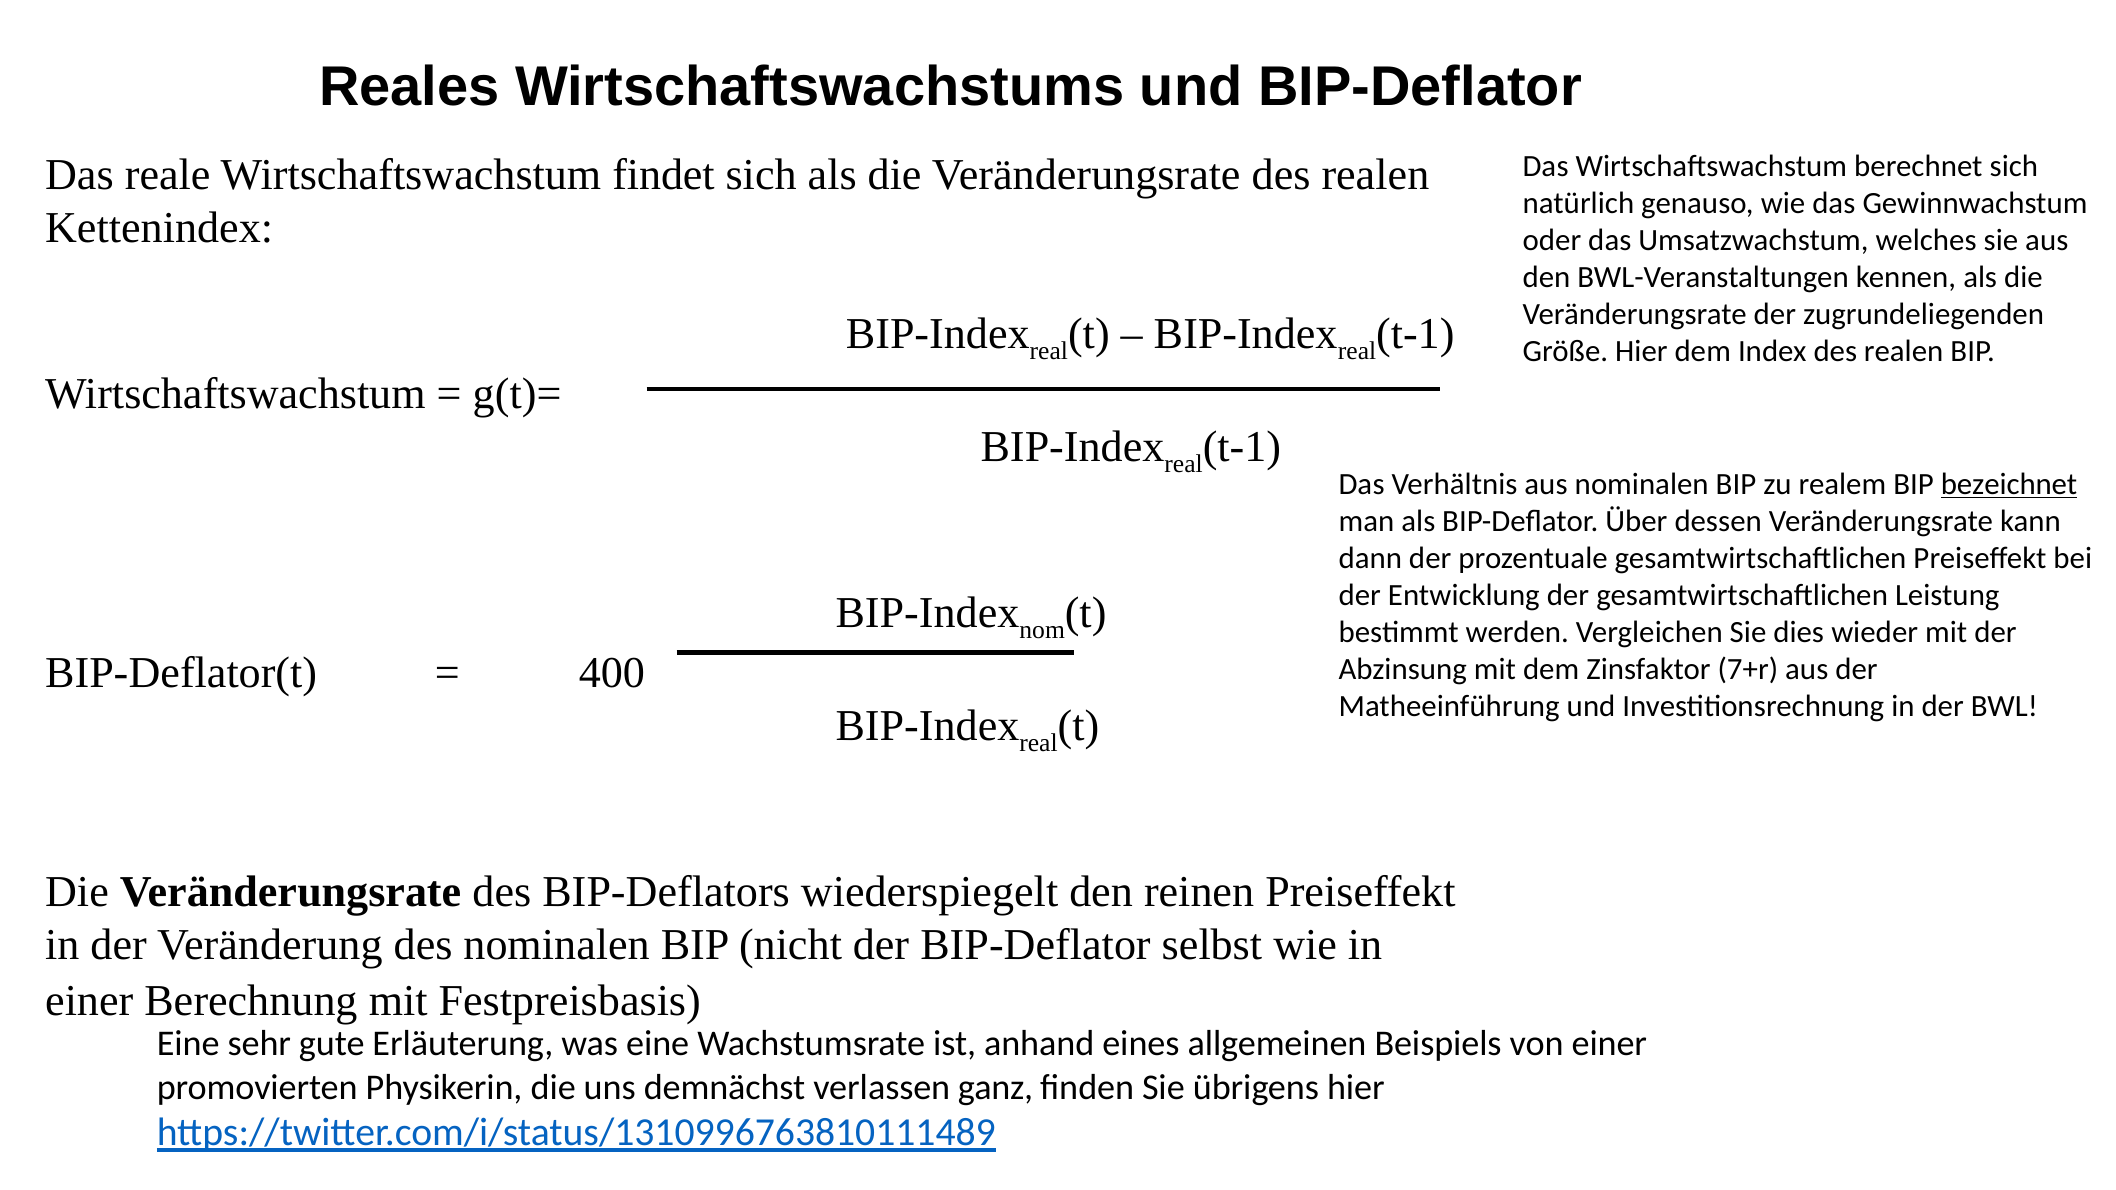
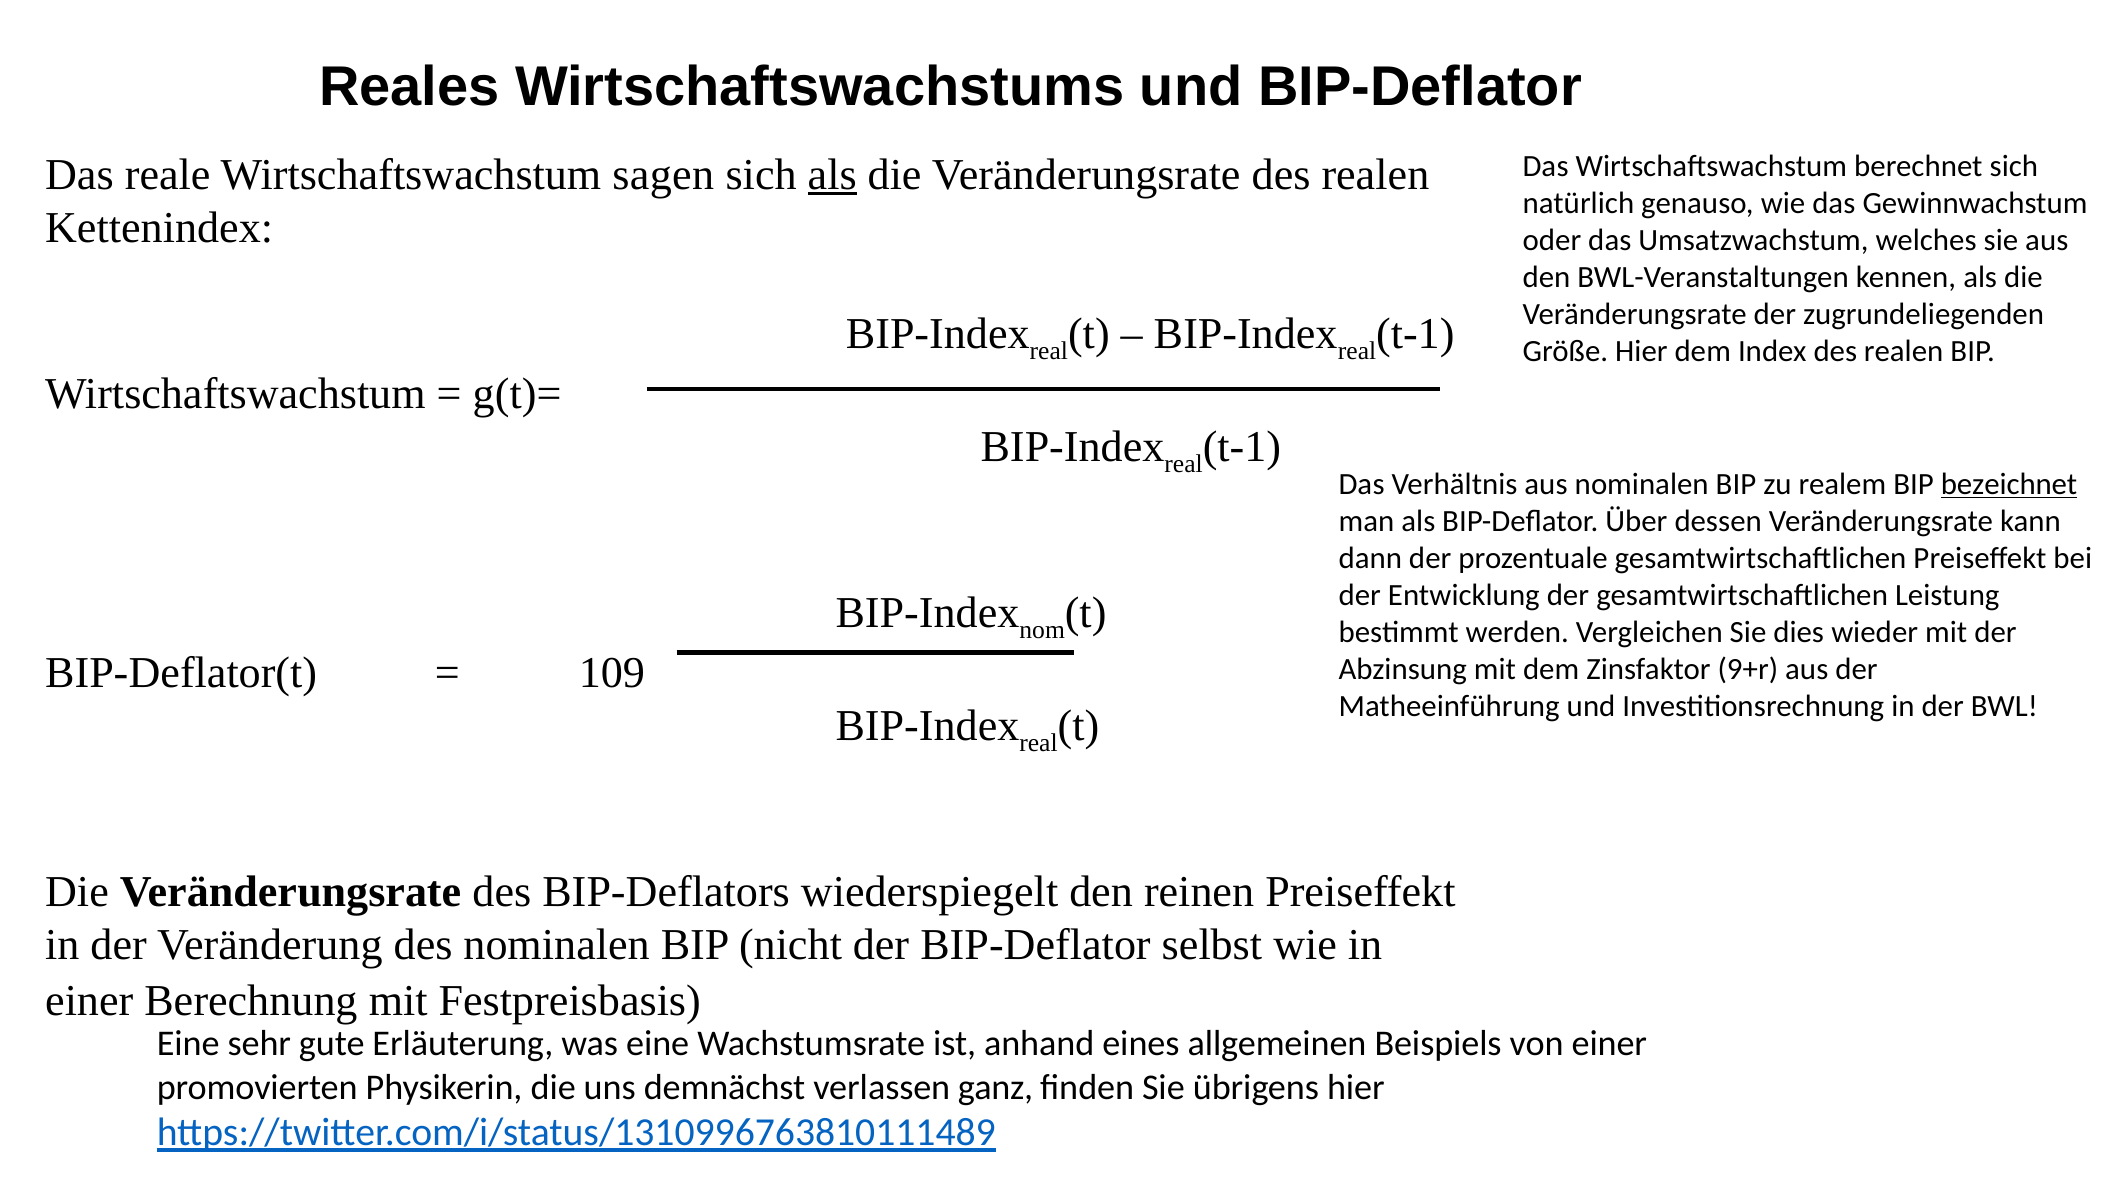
findet: findet -> sagen
als at (832, 175) underline: none -> present
400: 400 -> 109
7+r: 7+r -> 9+r
